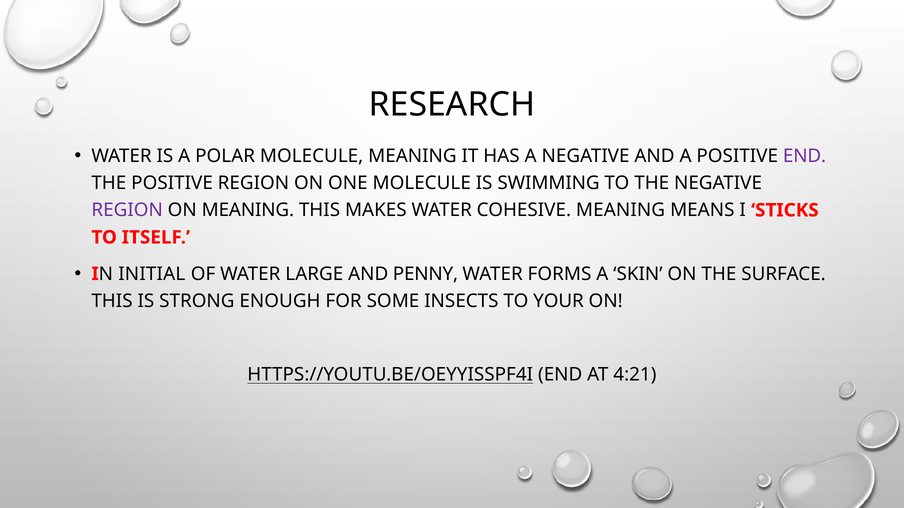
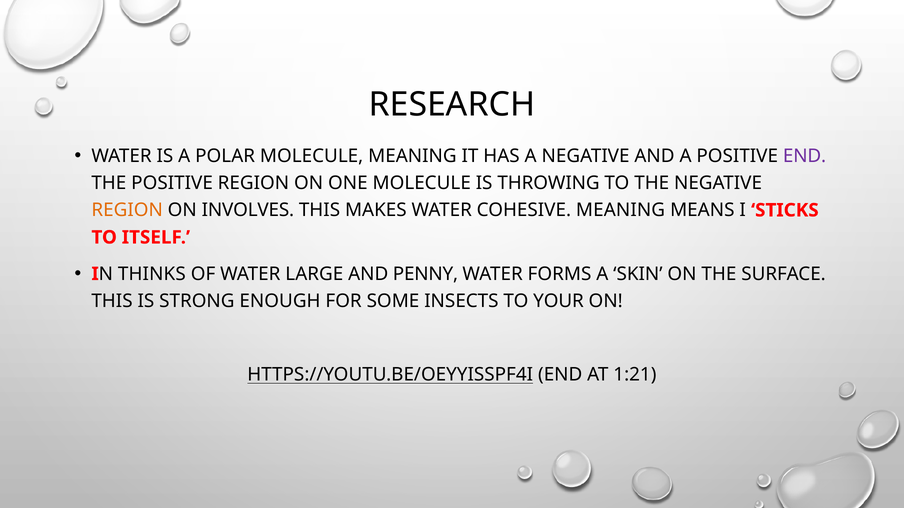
SWIMMING: SWIMMING -> THROWING
REGION at (127, 210) colour: purple -> orange
ON MEANING: MEANING -> INVOLVES
INITIAL: INITIAL -> THINKS
4:21: 4:21 -> 1:21
